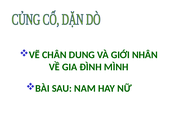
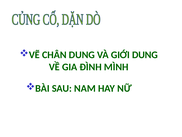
GIỚI NHÂN: NHÂN -> DUNG
